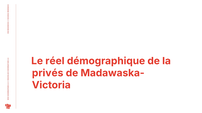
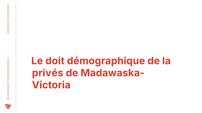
réel: réel -> doit
